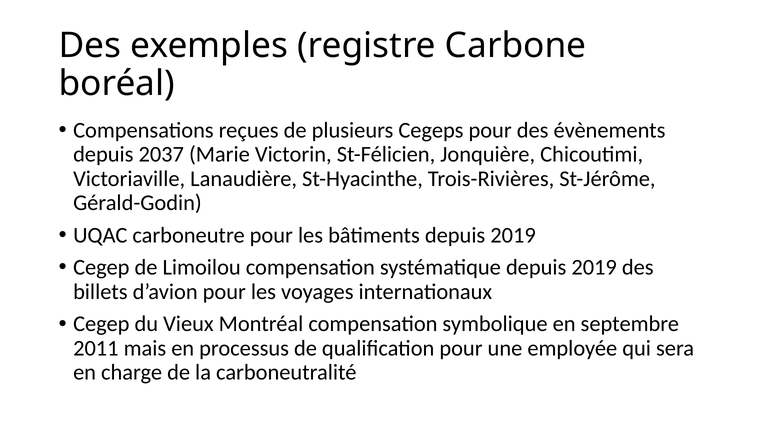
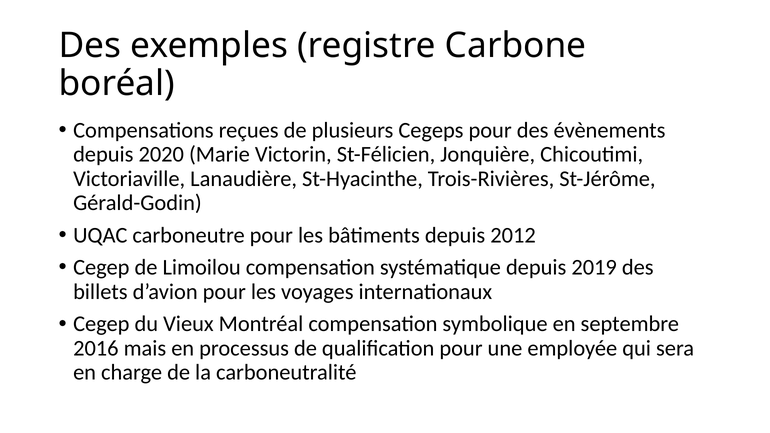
2037: 2037 -> 2020
bâtiments depuis 2019: 2019 -> 2012
2011: 2011 -> 2016
